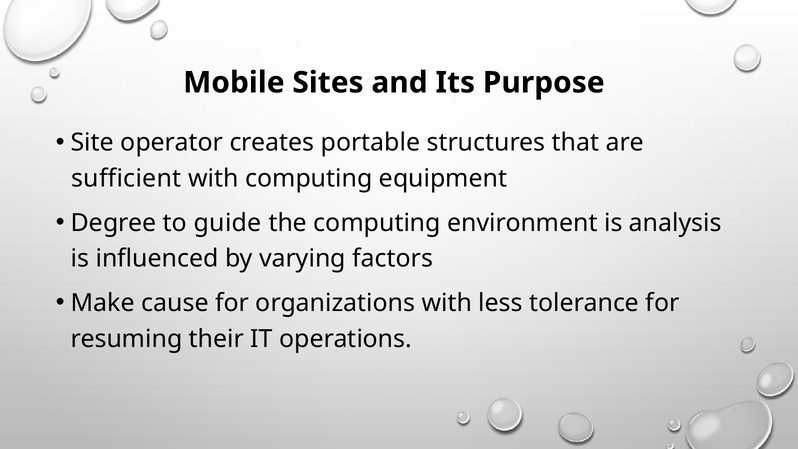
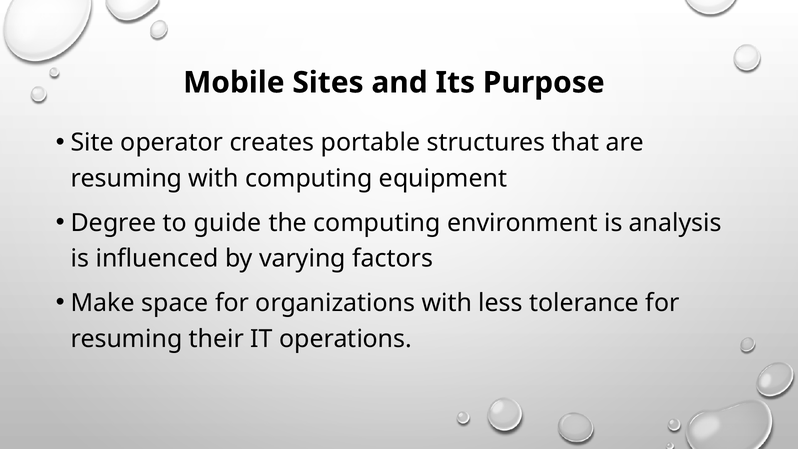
sufficient at (126, 178): sufficient -> resuming
cause: cause -> space
